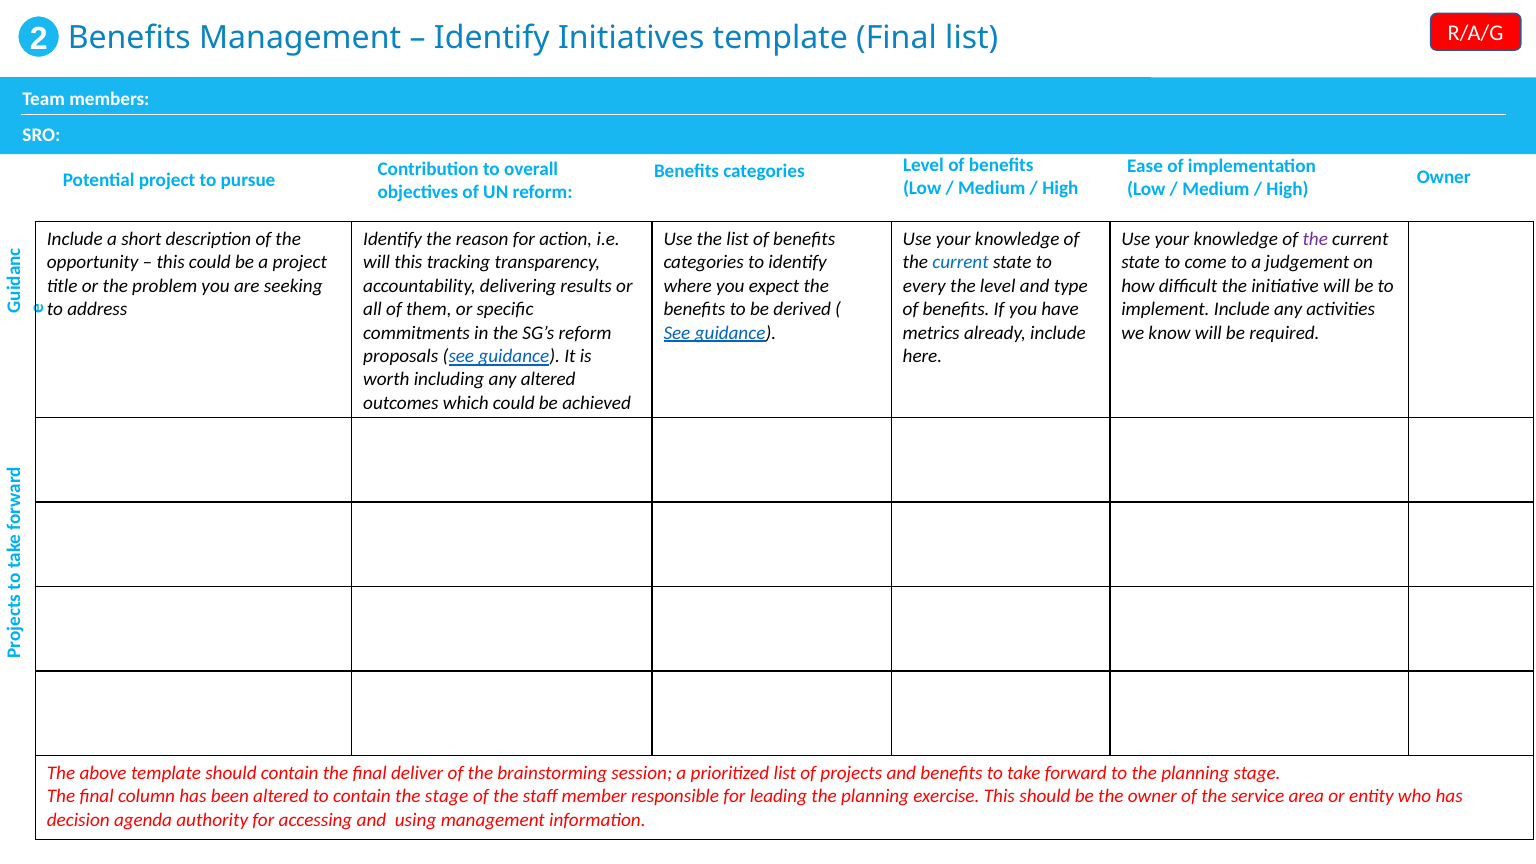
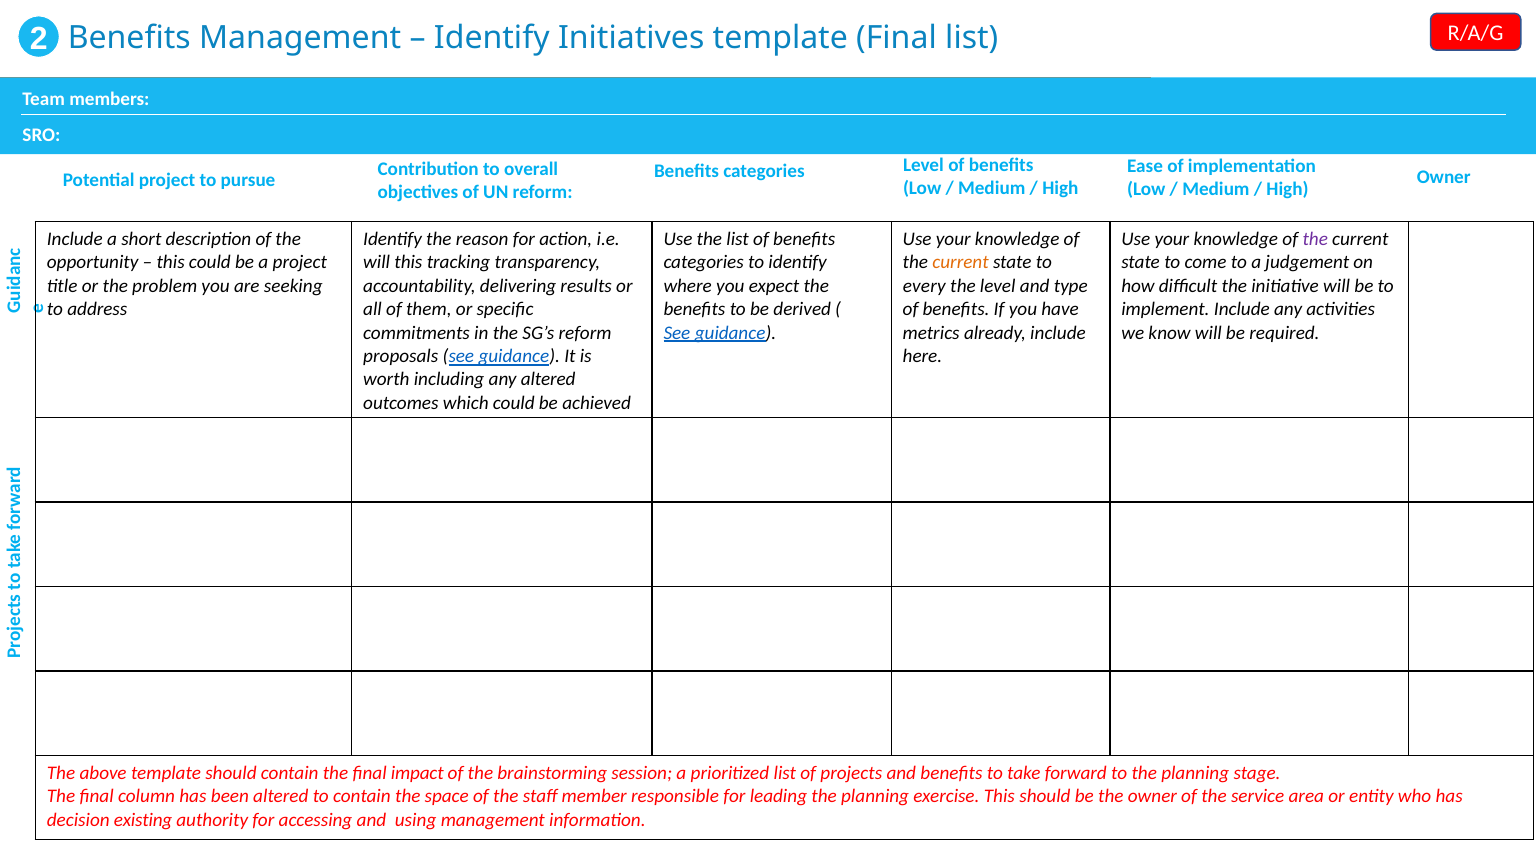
current at (961, 263) colour: blue -> orange
deliver: deliver -> impact
the stage: stage -> space
agenda: agenda -> existing
